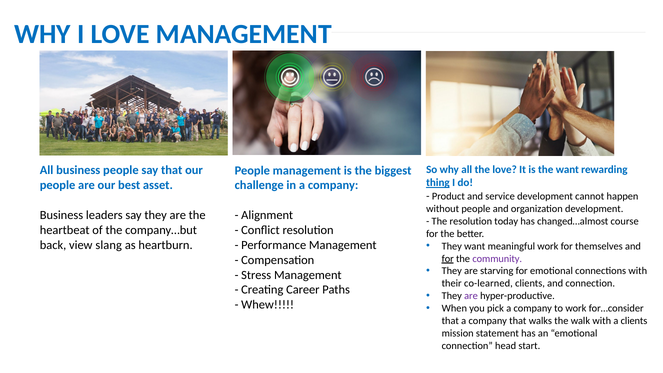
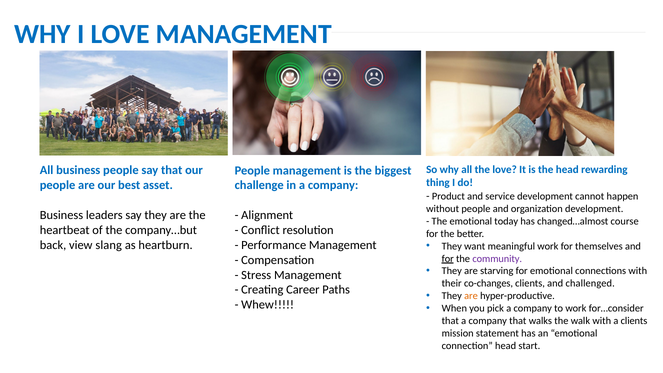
the want: want -> head
thing underline: present -> none
The resolution: resolution -> emotional
co-learned: co-learned -> co-changes
and connection: connection -> challenged
are at (471, 296) colour: purple -> orange
